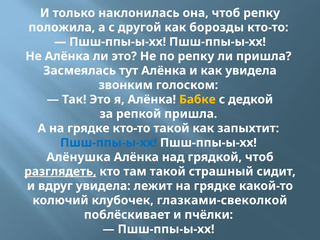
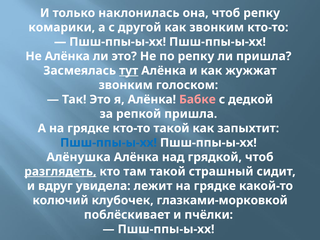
положила: положила -> комарики
как борозды: борозды -> звонким
тут underline: none -> present
как увидела: увидела -> жужжат
Бабке colour: yellow -> pink
глазками-свеколкой: глазками-свеколкой -> глазками-морковкой
